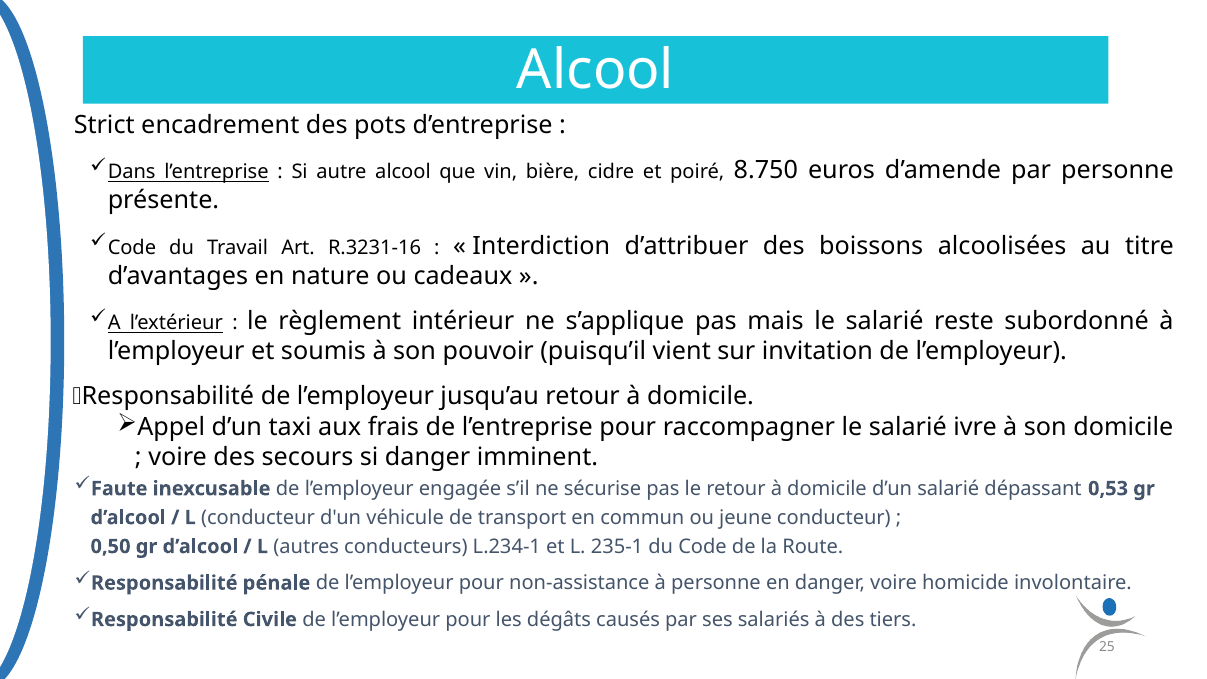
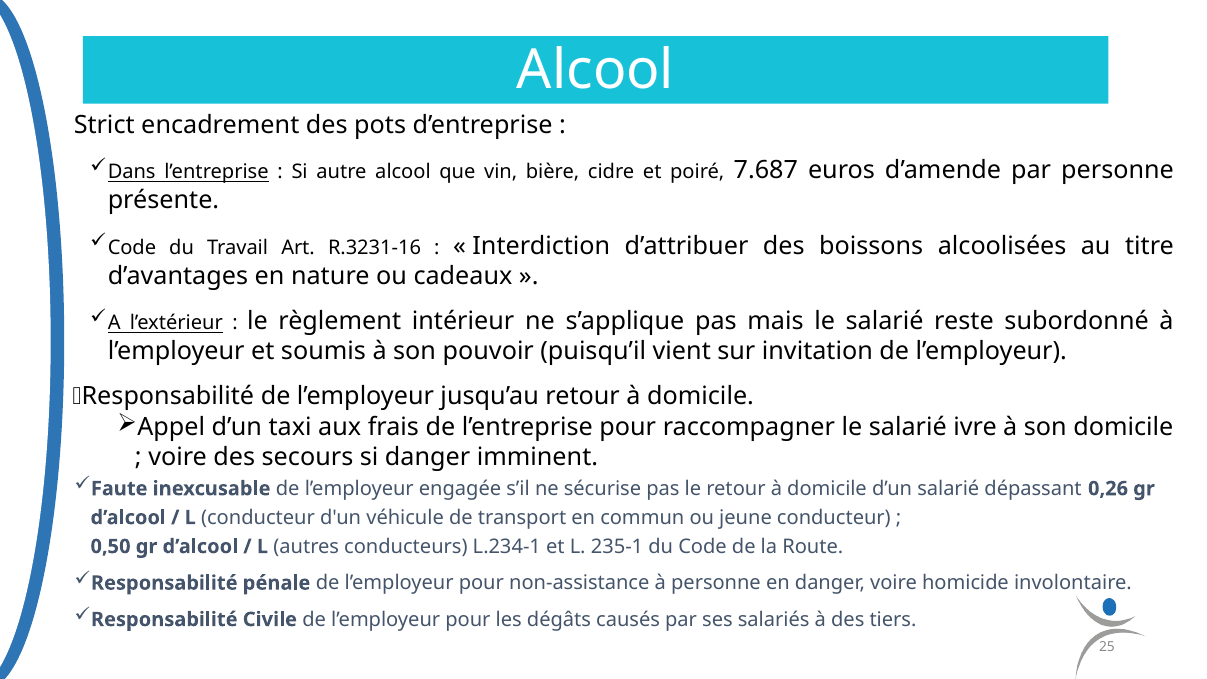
8.750: 8.750 -> 7.687
0,53: 0,53 -> 0,26
